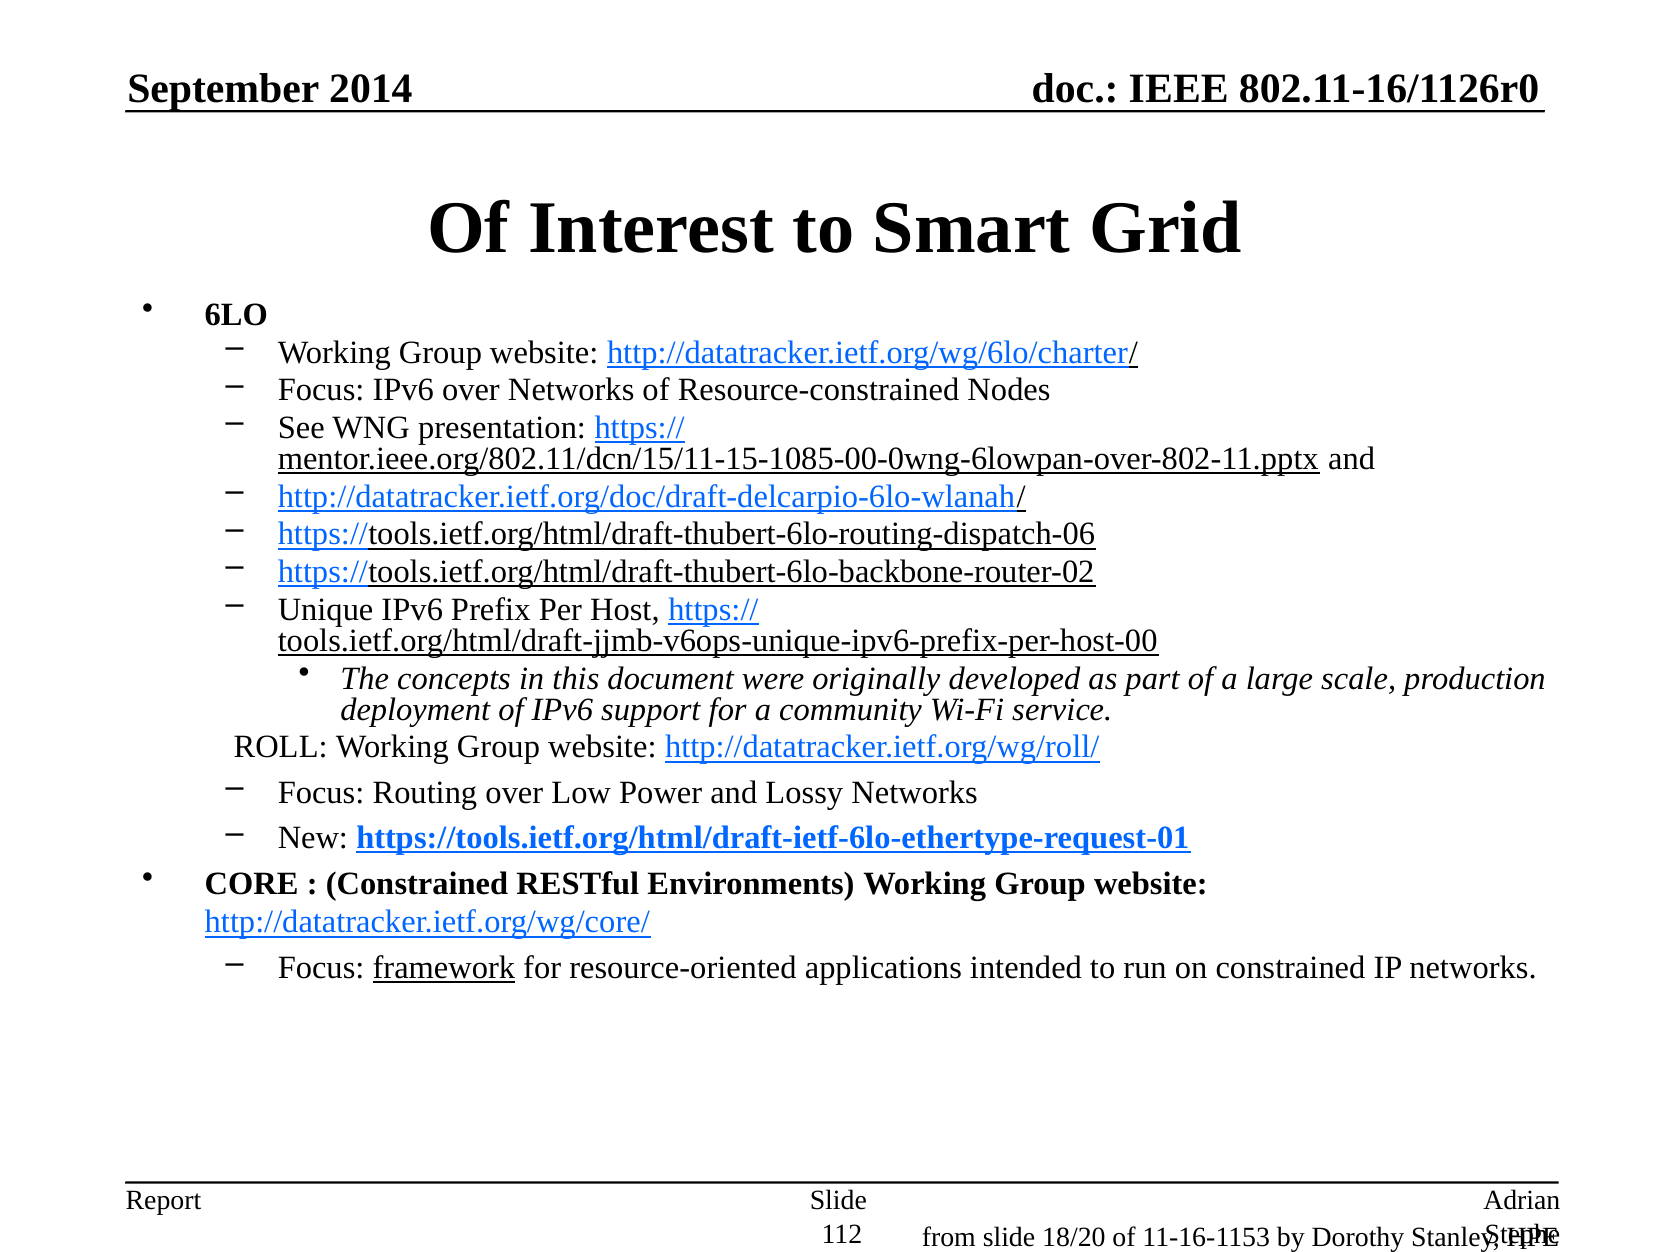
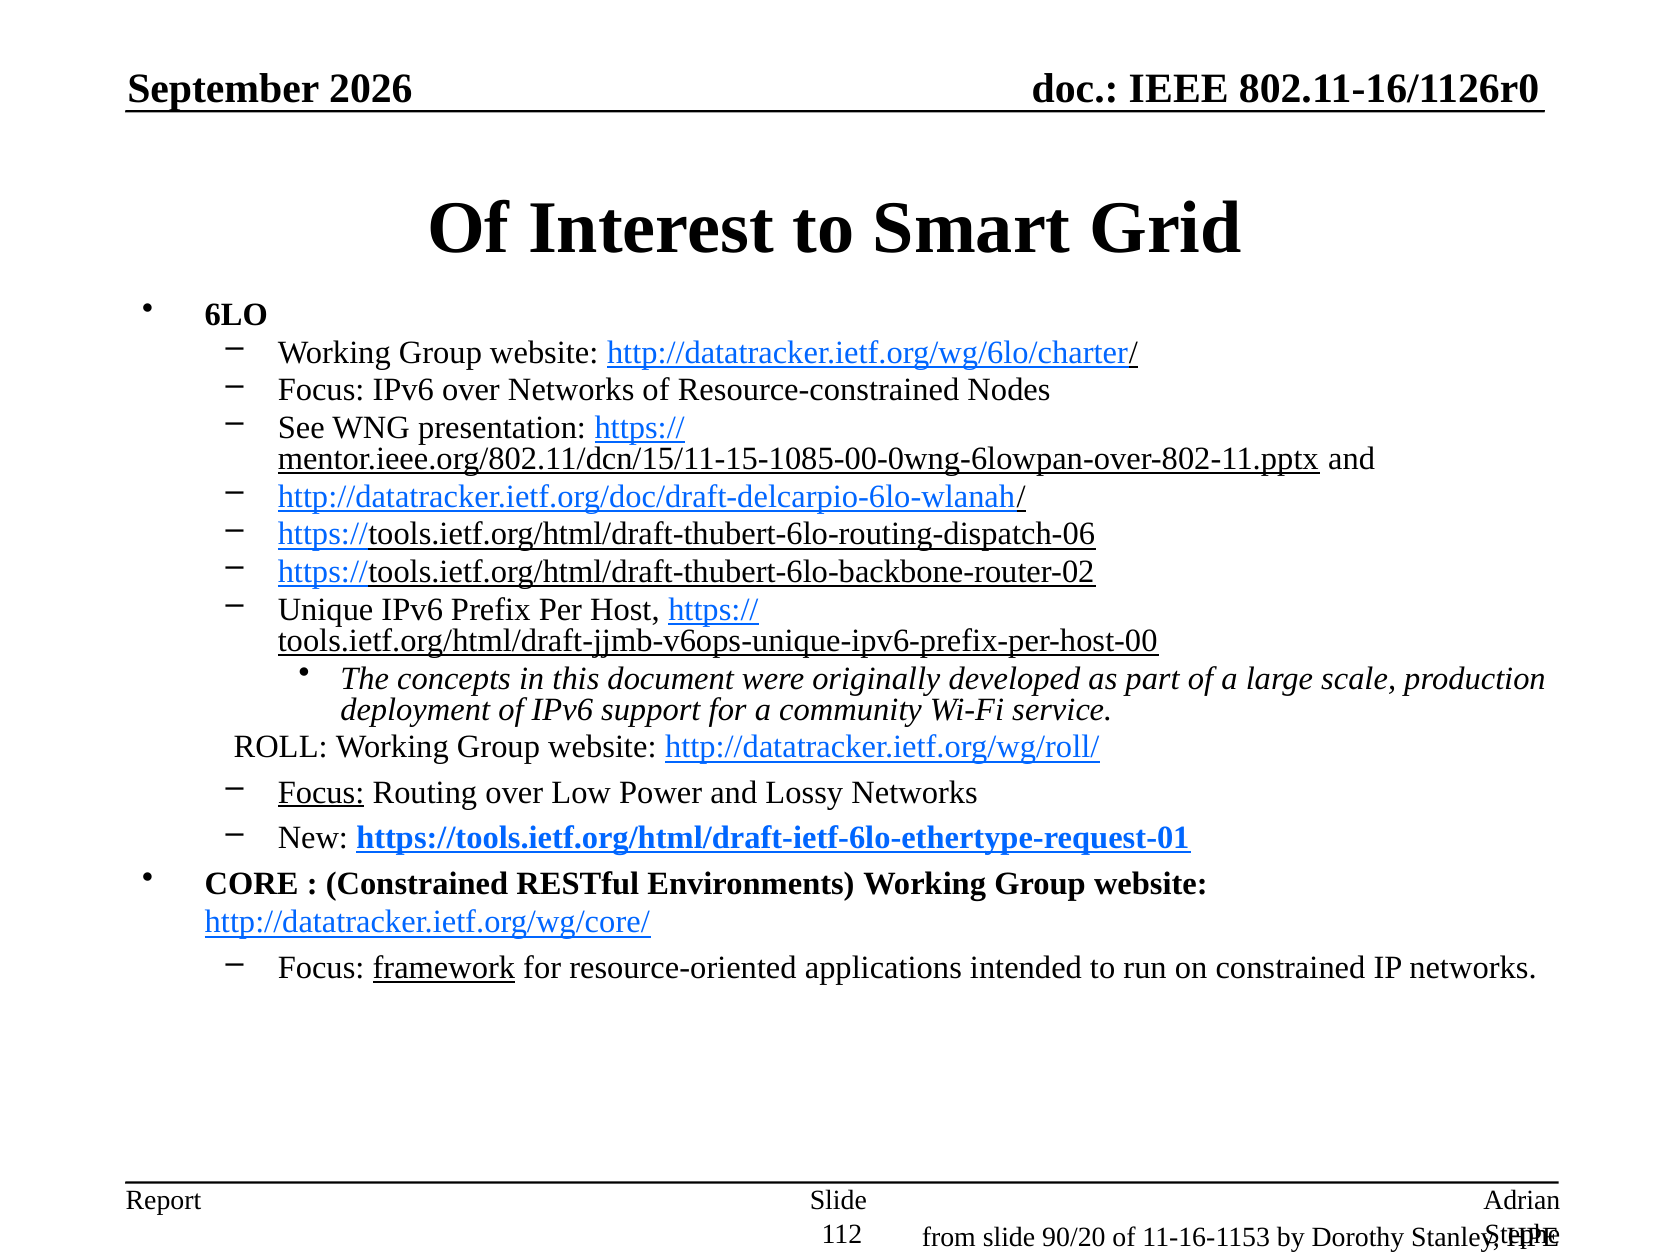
2014: 2014 -> 2026
Focus at (321, 793) underline: none -> present
18/20: 18/20 -> 90/20
